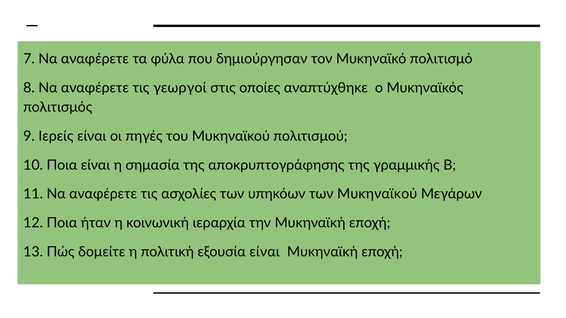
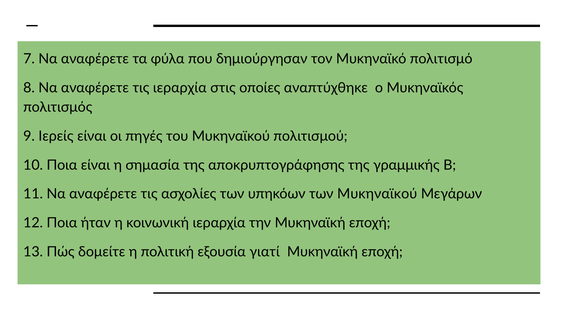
τις γεωργοί: γεωργοί -> ιεραρχία
εξουσία είναι: είναι -> γιατί
